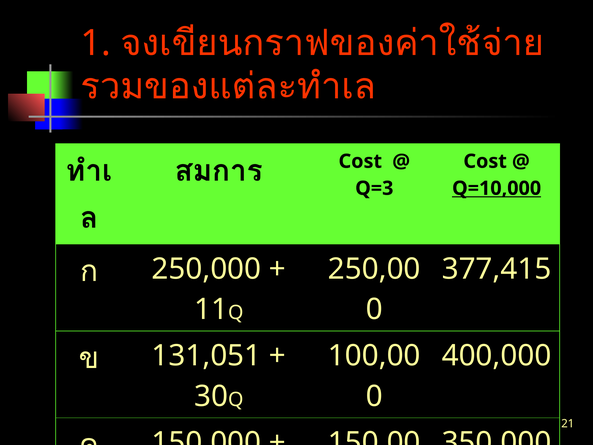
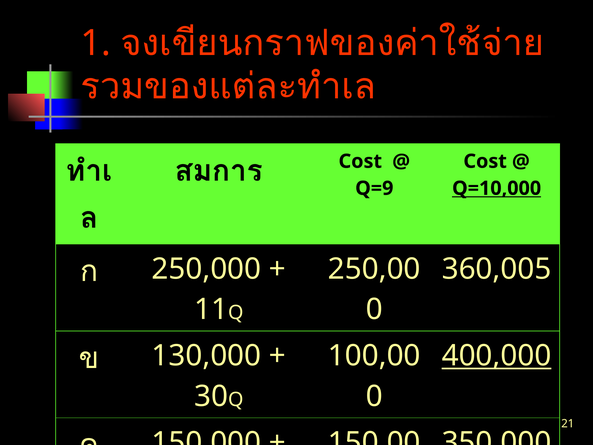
Q=3: Q=3 -> Q=9
377,415: 377,415 -> 360,005
400,000 underline: none -> present
131,051: 131,051 -> 130,000
